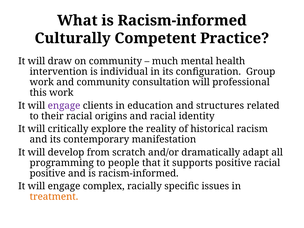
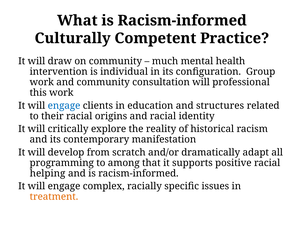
engage at (64, 106) colour: purple -> blue
people: people -> among
positive at (48, 173): positive -> helping
